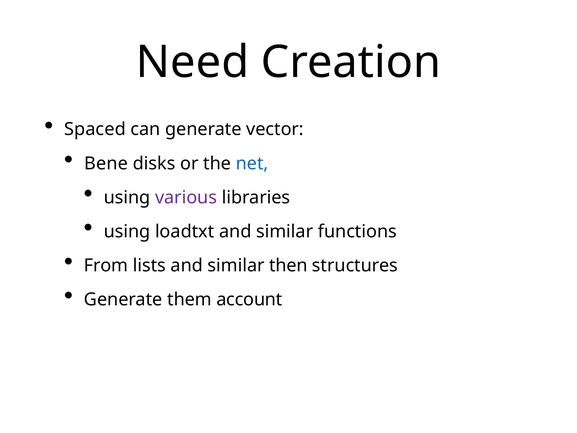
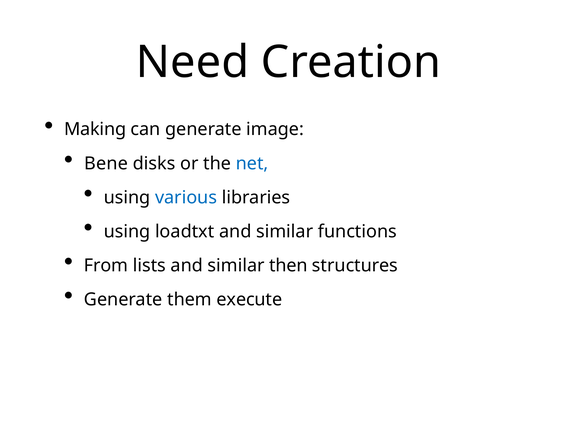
Spaced: Spaced -> Making
vector: vector -> image
various colour: purple -> blue
account: account -> execute
